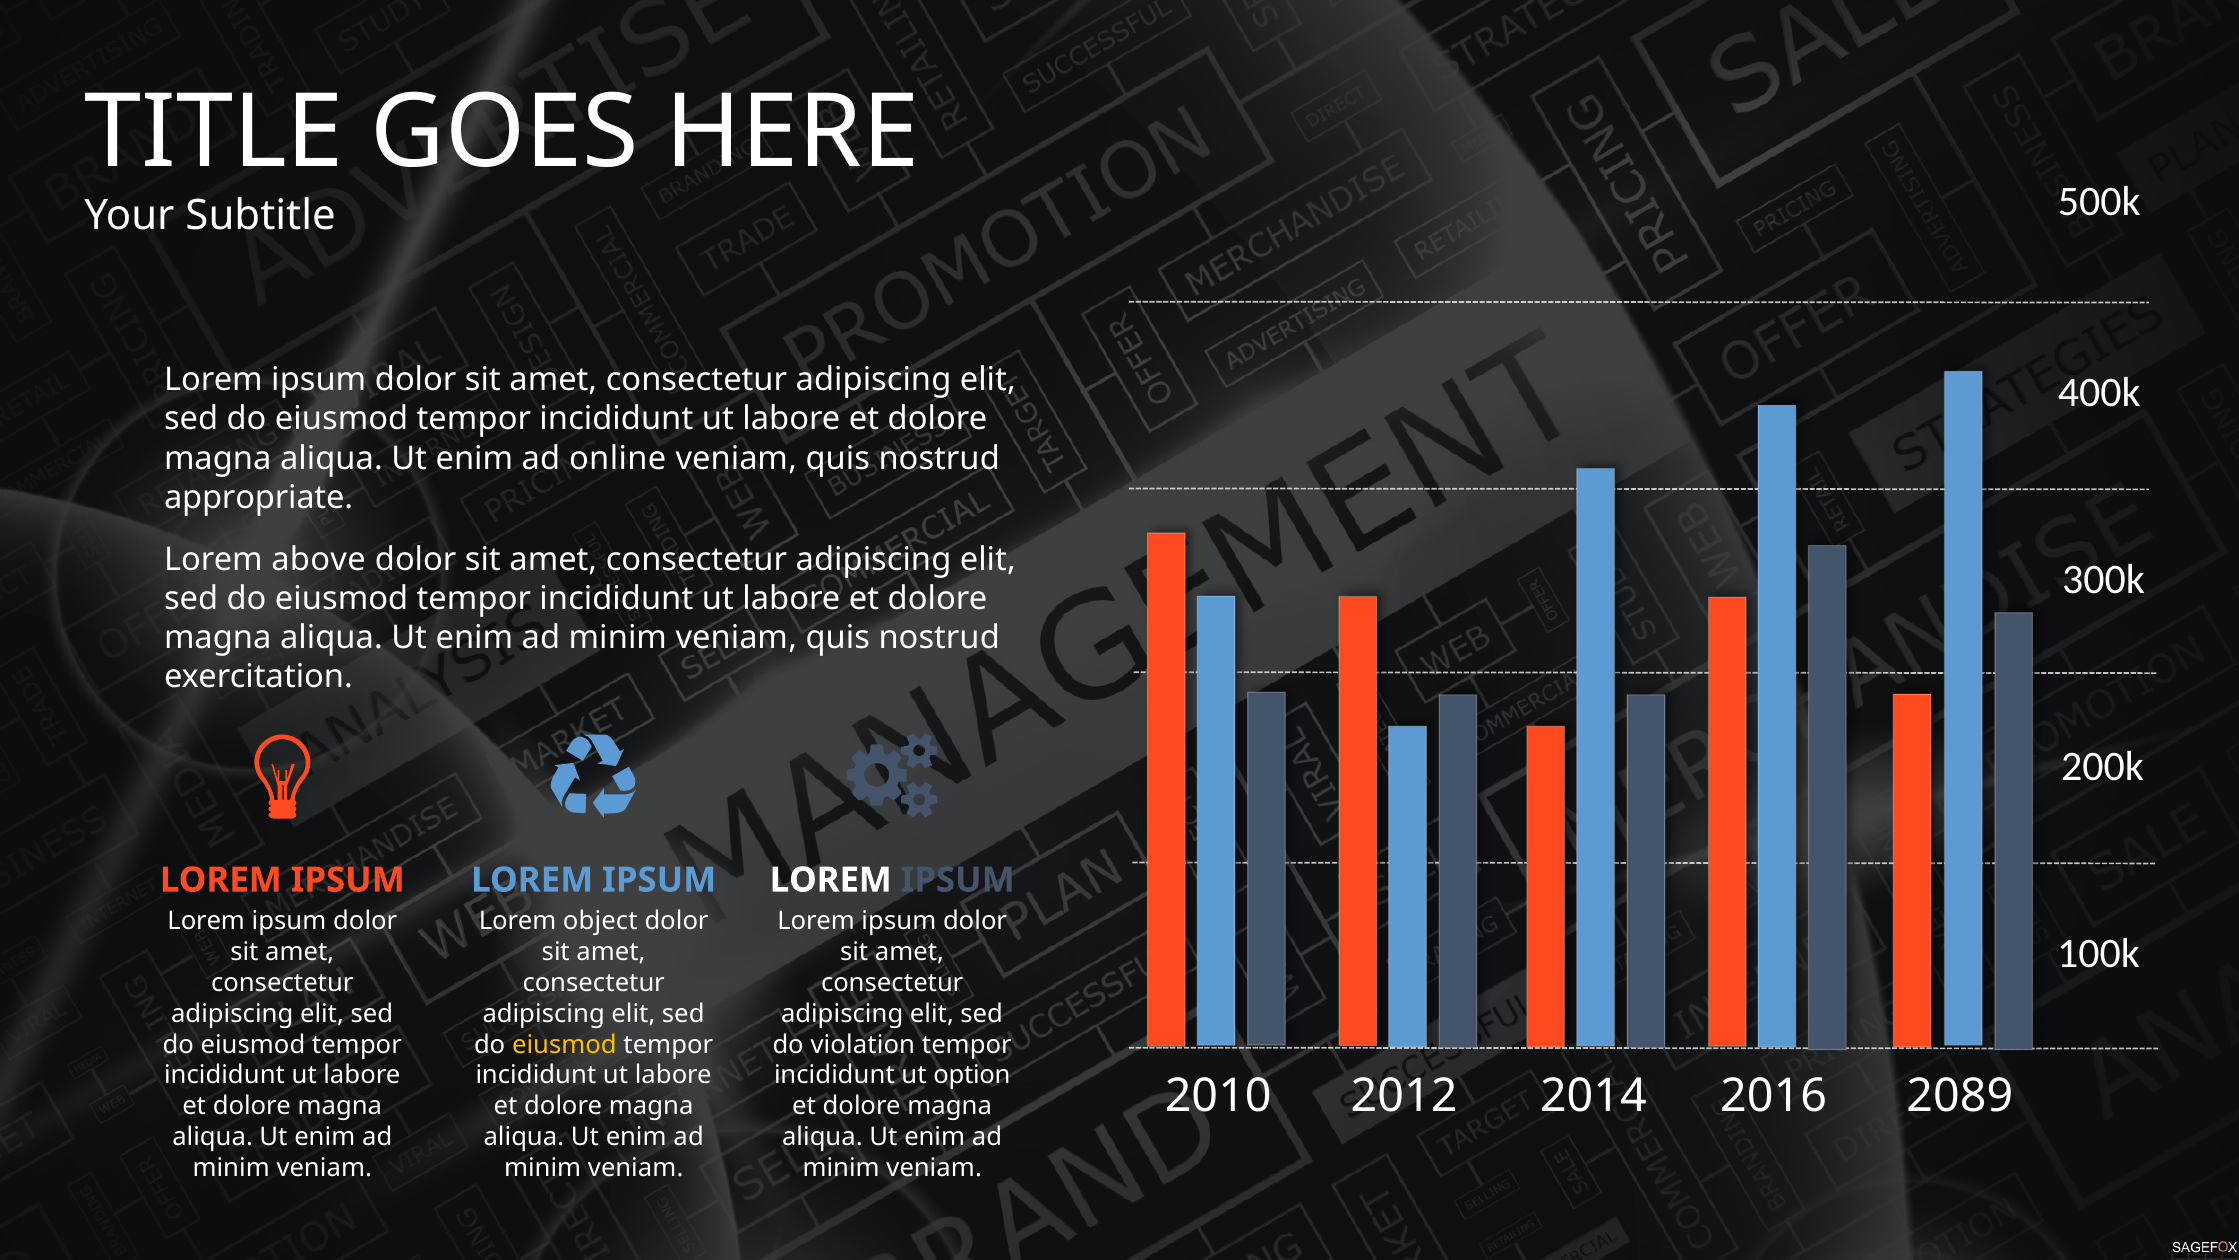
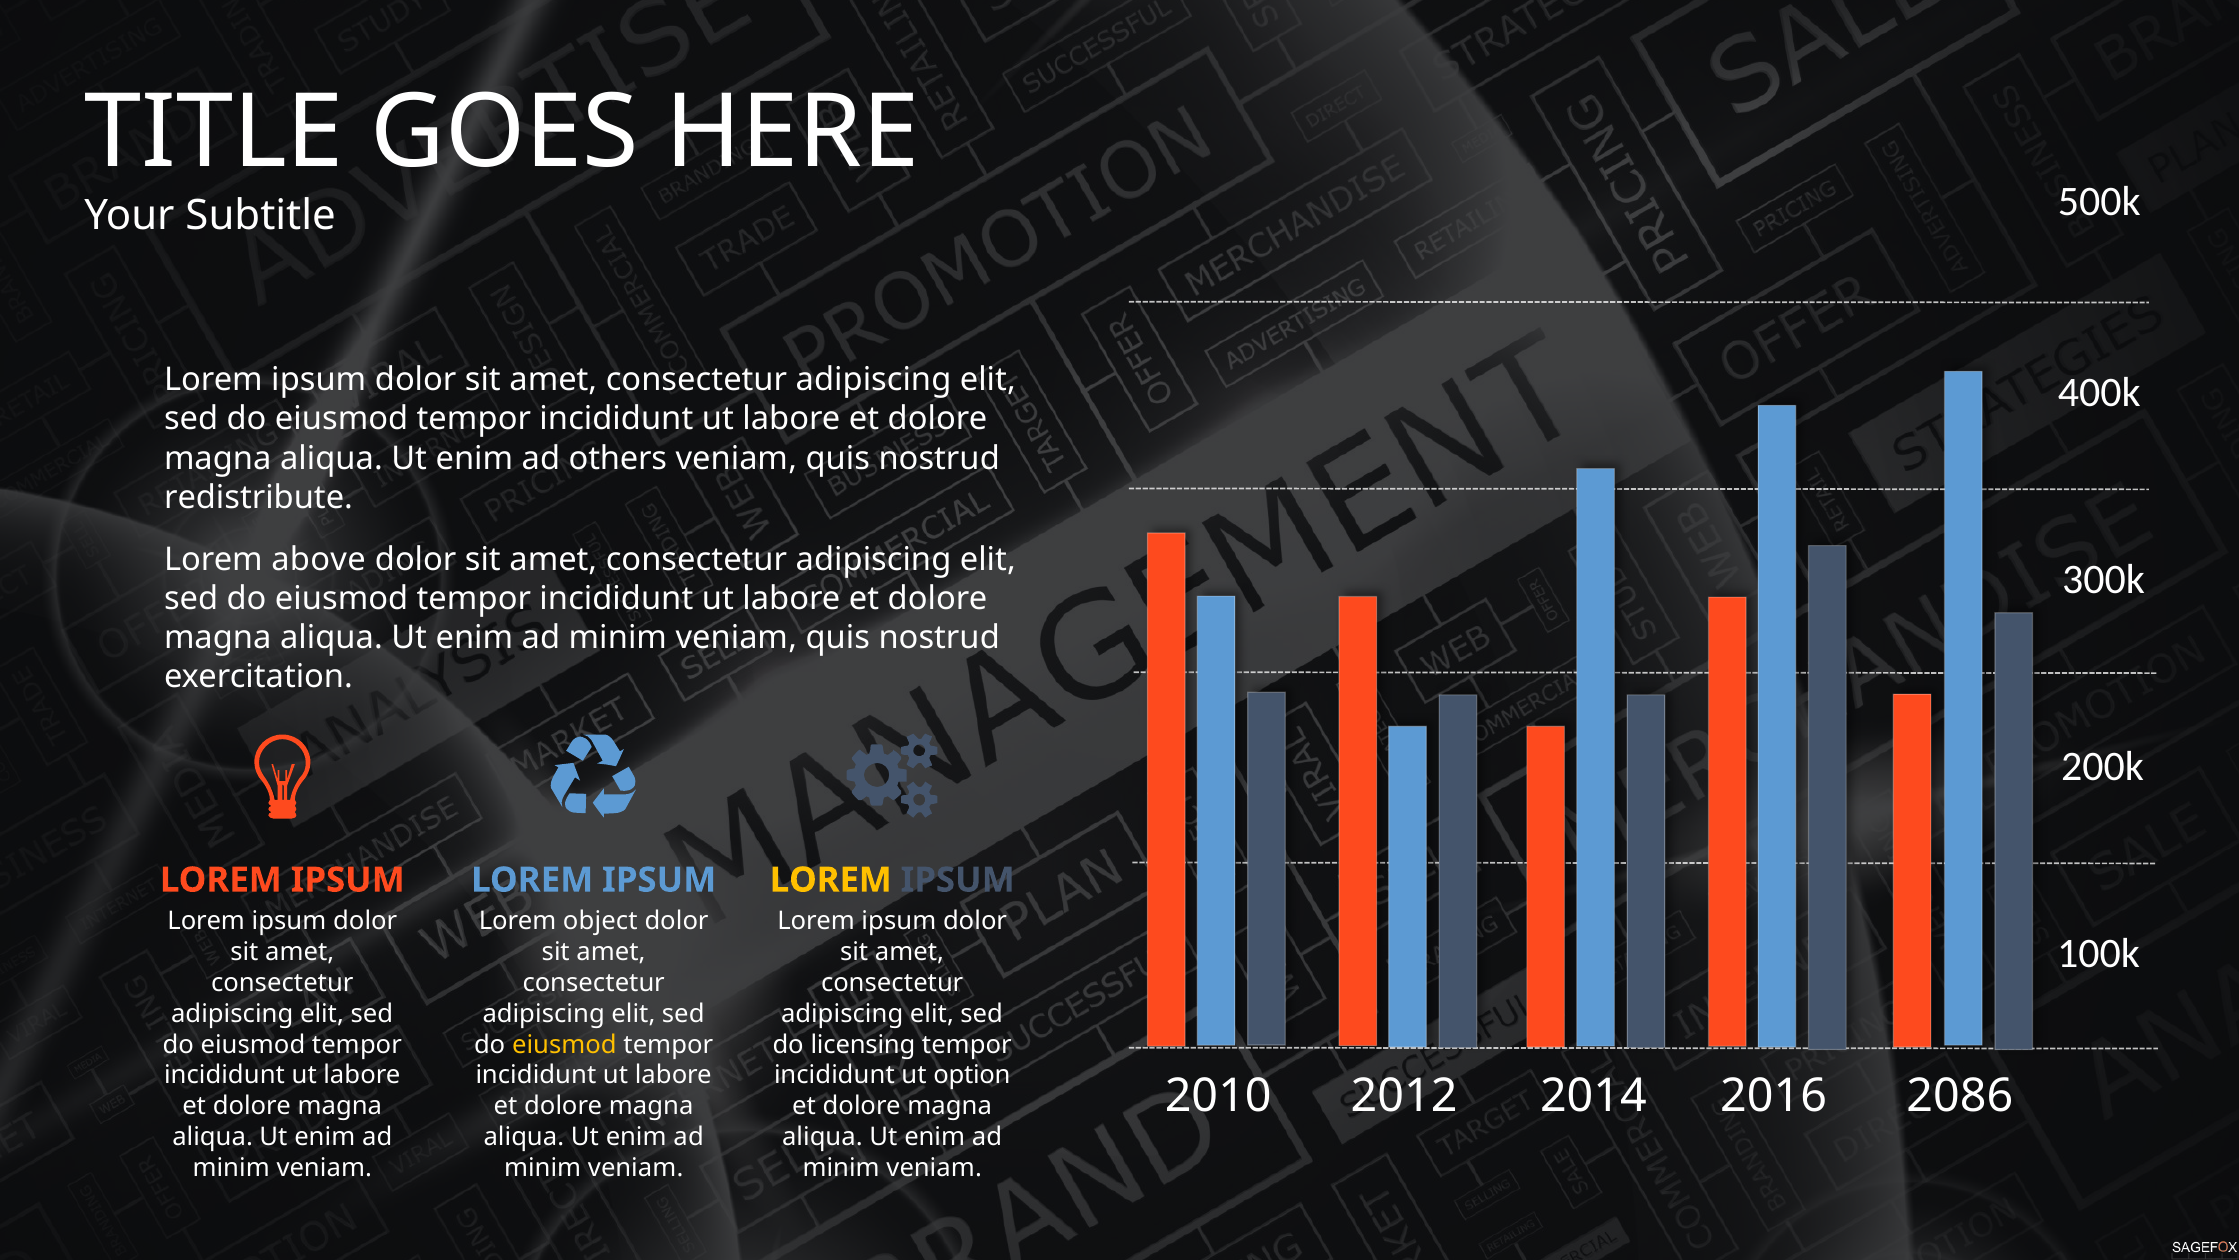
online: online -> others
appropriate: appropriate -> redistribute
LOREM at (831, 880) colour: white -> yellow
violation: violation -> licensing
2089: 2089 -> 2086
